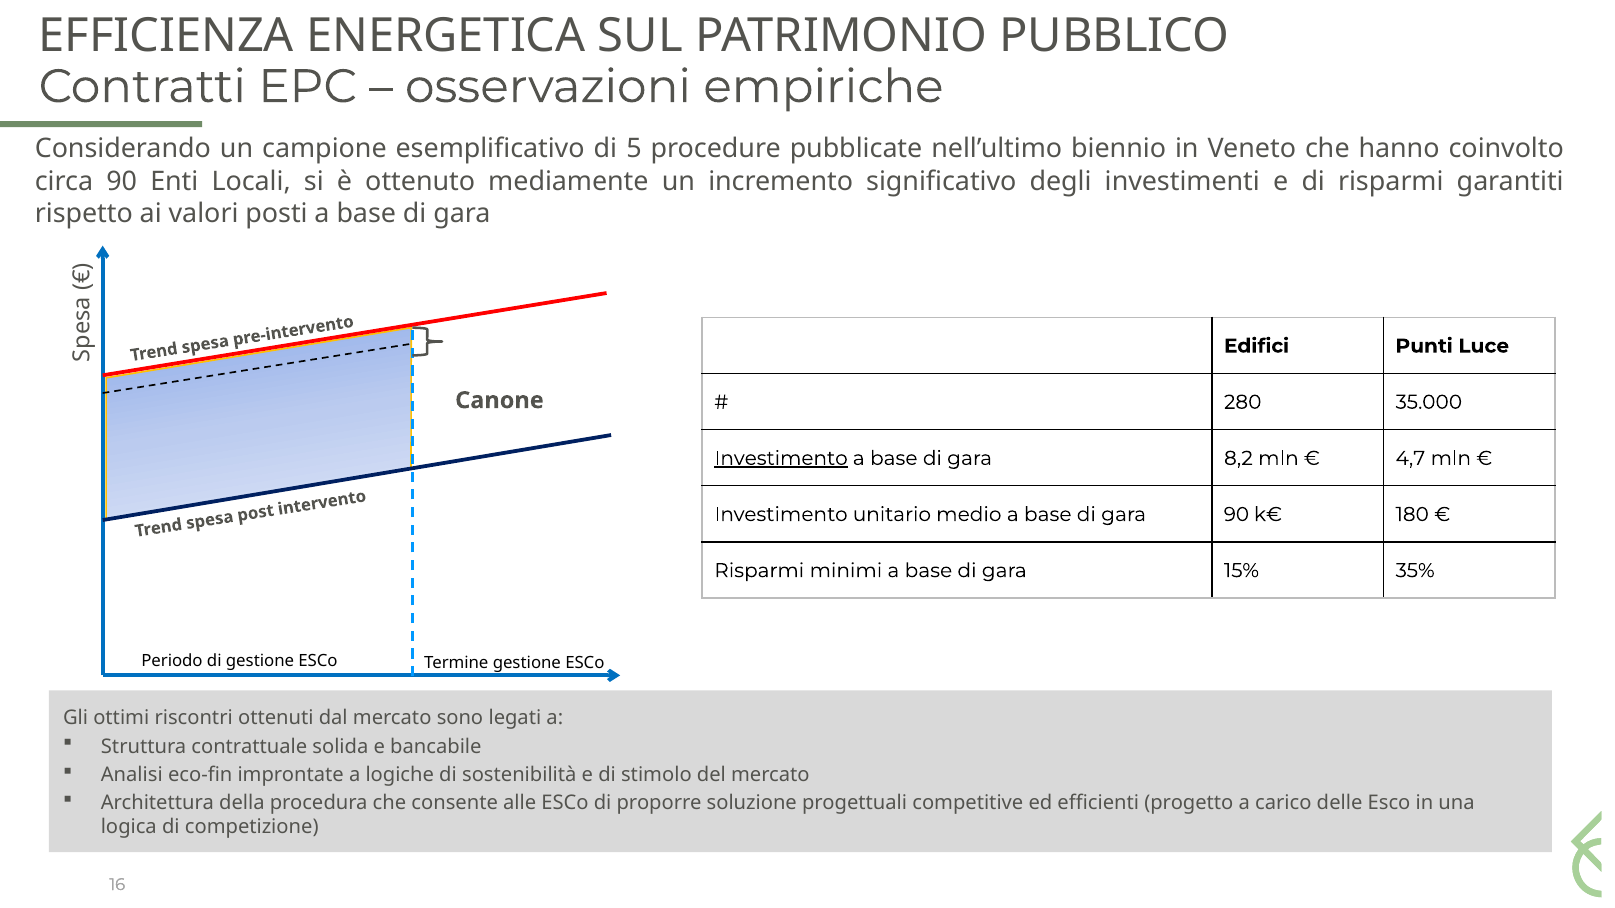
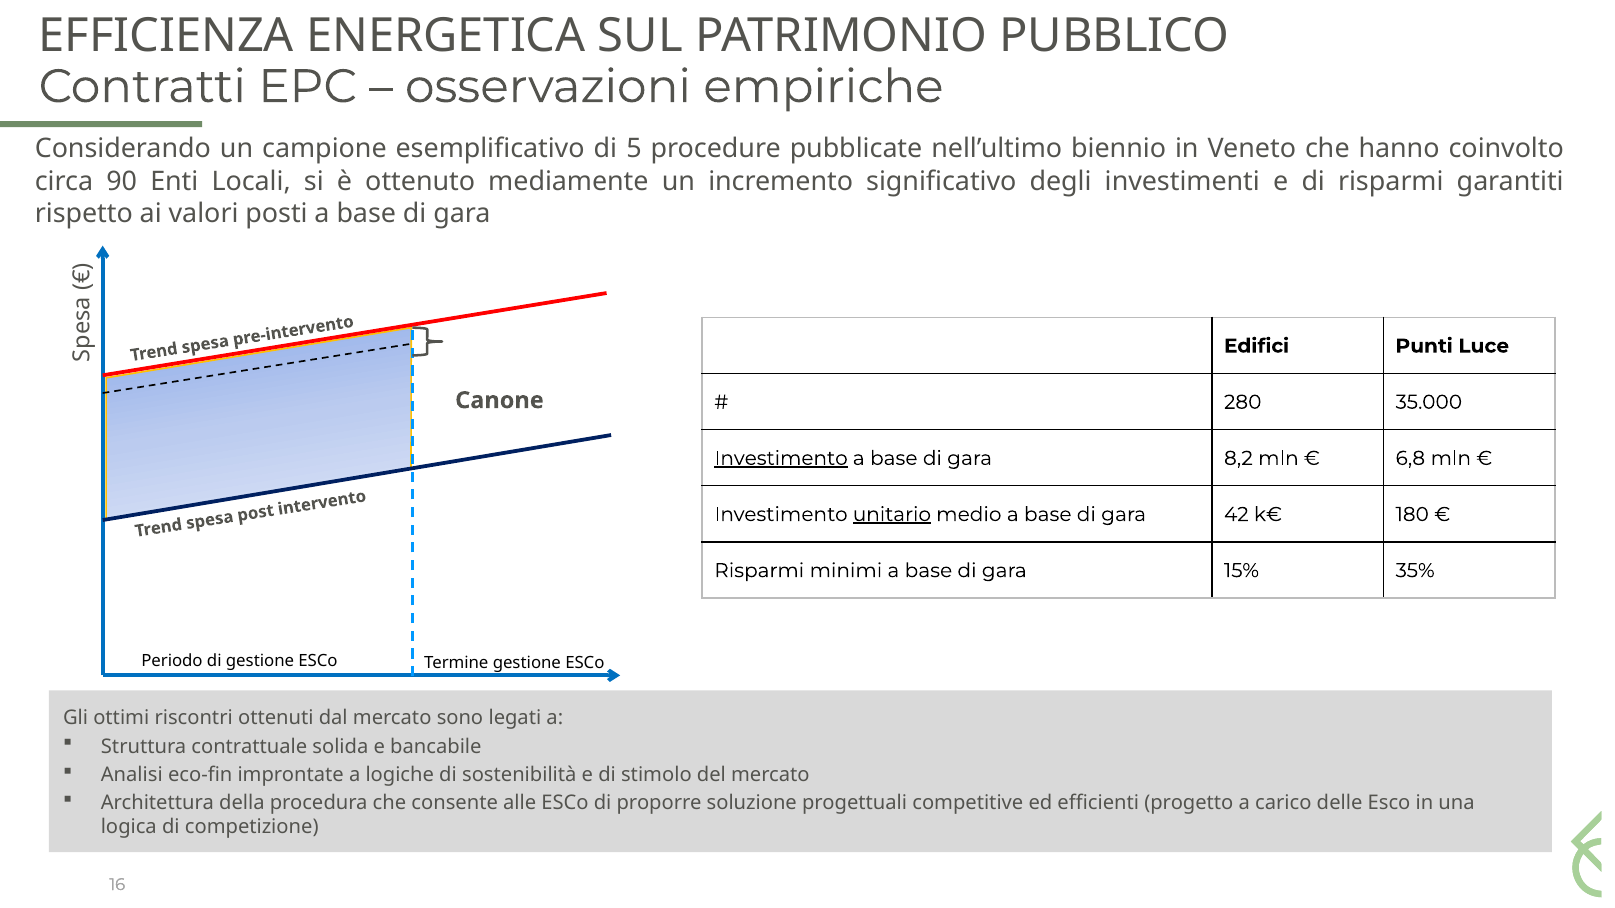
4,7: 4,7 -> 6,8
unitario underline: none -> present
gara 90: 90 -> 42
